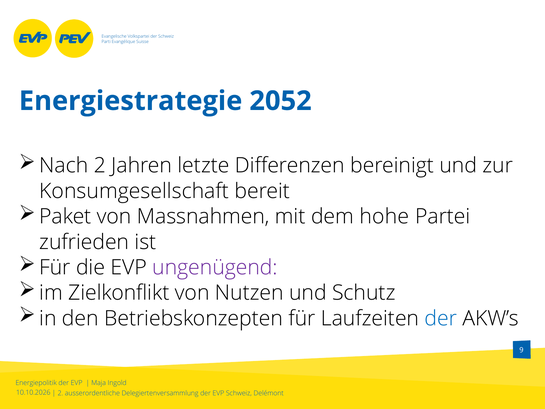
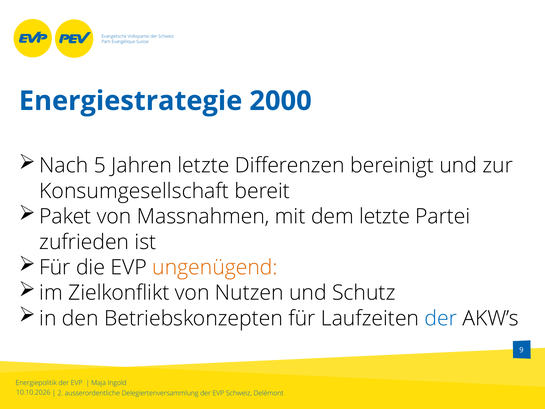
2052: 2052 -> 2000
Nach 2: 2 -> 5
dem hohe: hohe -> letzte
ungenügend colour: purple -> orange
